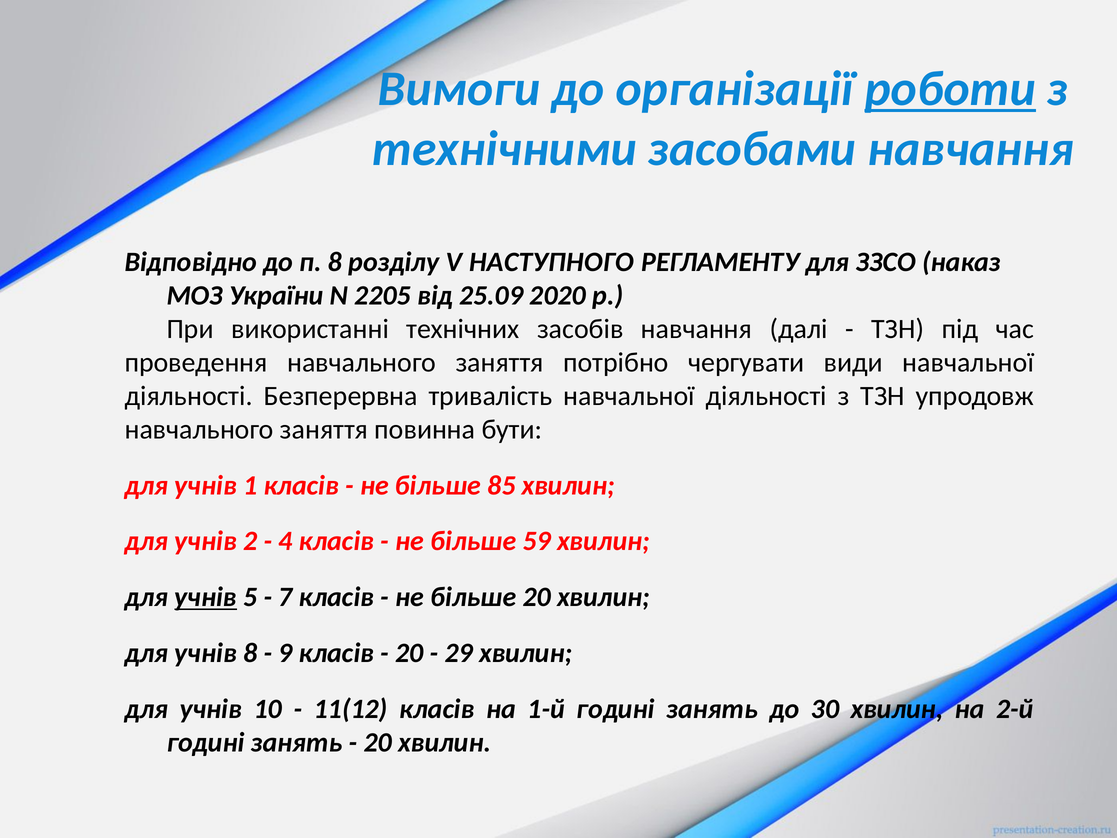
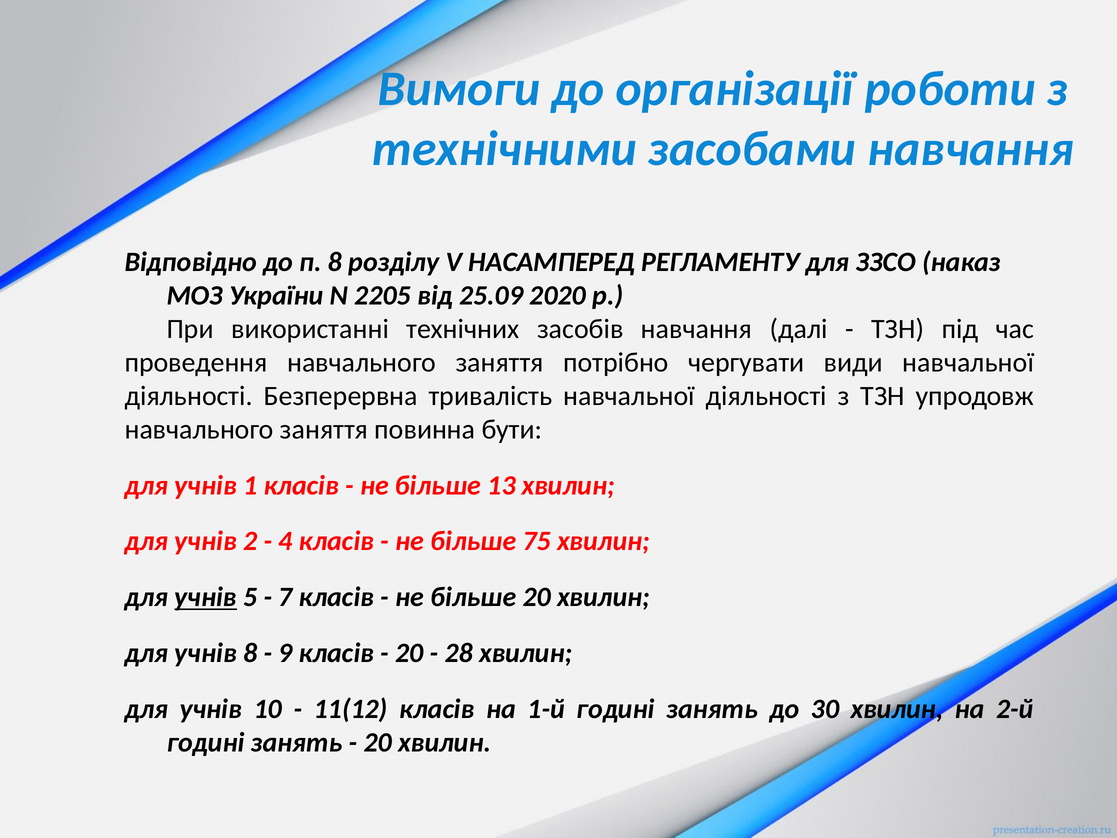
роботи underline: present -> none
НАСТУПНОГО: НАСТУПНОГО -> НАСАМПЕРЕД
85: 85 -> 13
59: 59 -> 75
29: 29 -> 28
